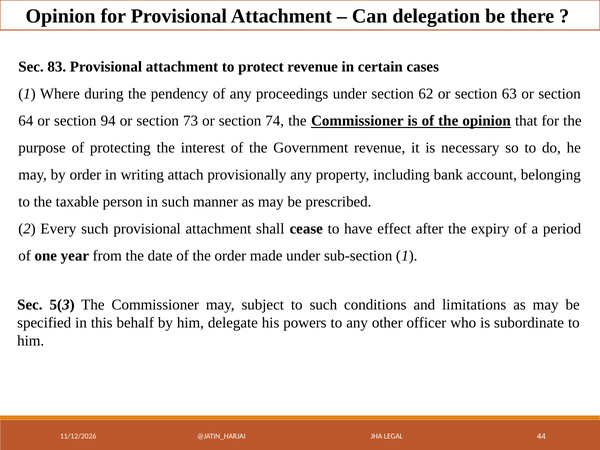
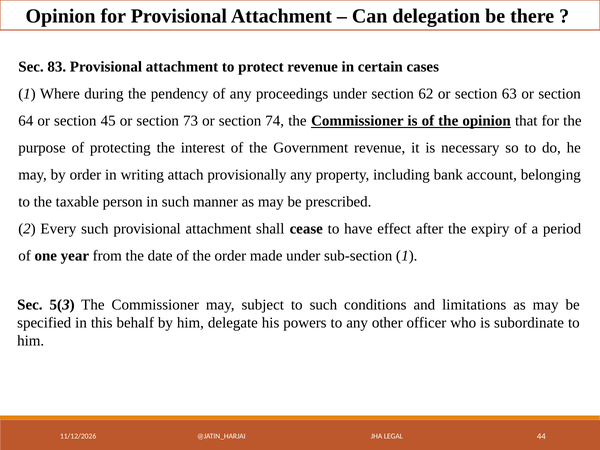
94: 94 -> 45
